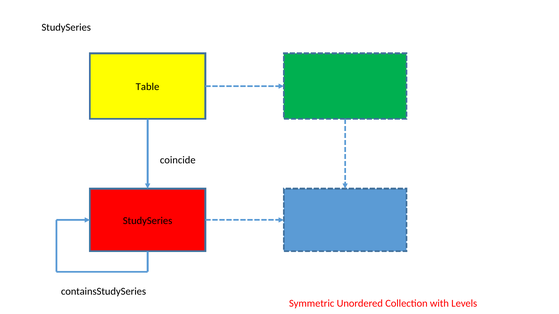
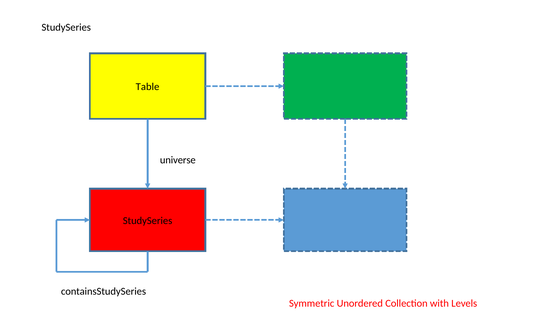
coincide: coincide -> universe
